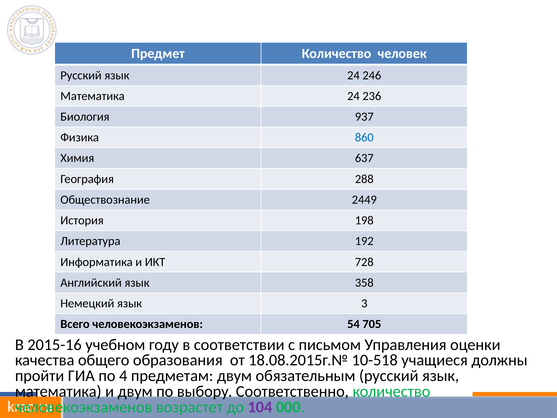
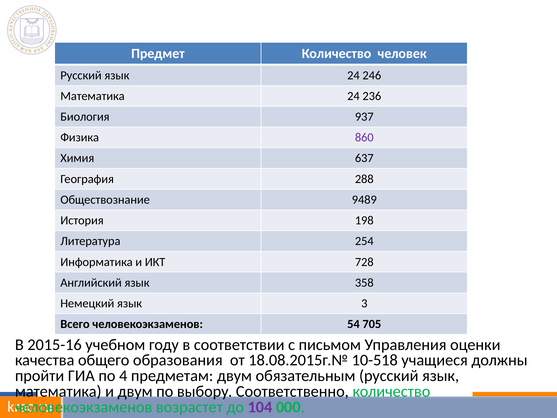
860 colour: blue -> purple
2449: 2449 -> 9489
192: 192 -> 254
